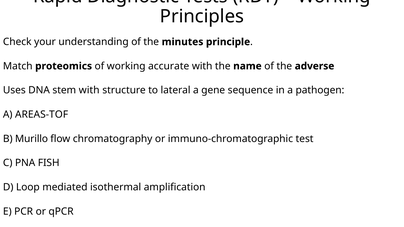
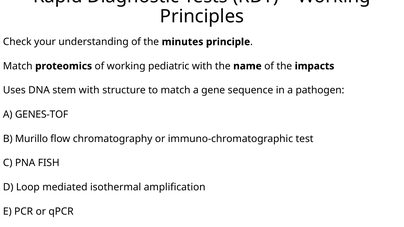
accurate: accurate -> pediatric
adverse: adverse -> impacts
to lateral: lateral -> match
AREAS-TOF: AREAS-TOF -> GENES-TOF
